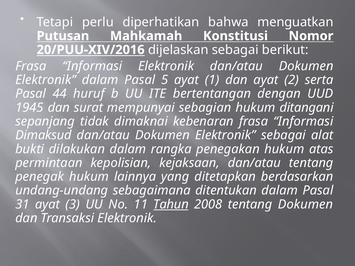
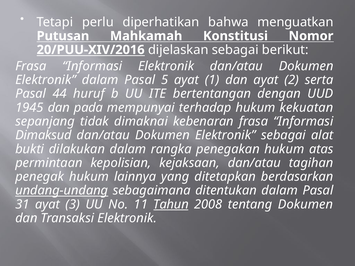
surat: surat -> pada
sebagian: sebagian -> terhadap
ditangani: ditangani -> kekuatan
dan/atau tentang: tentang -> tagihan
undang-undang underline: none -> present
